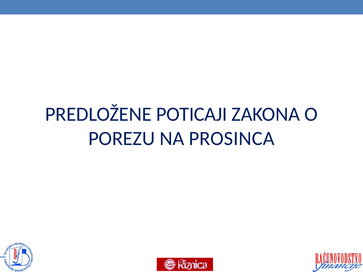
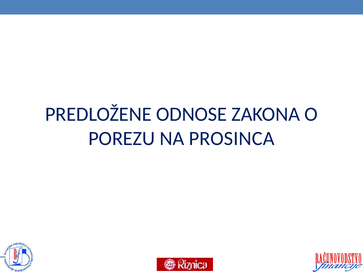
POTICAJI: POTICAJI -> ODNOSE
